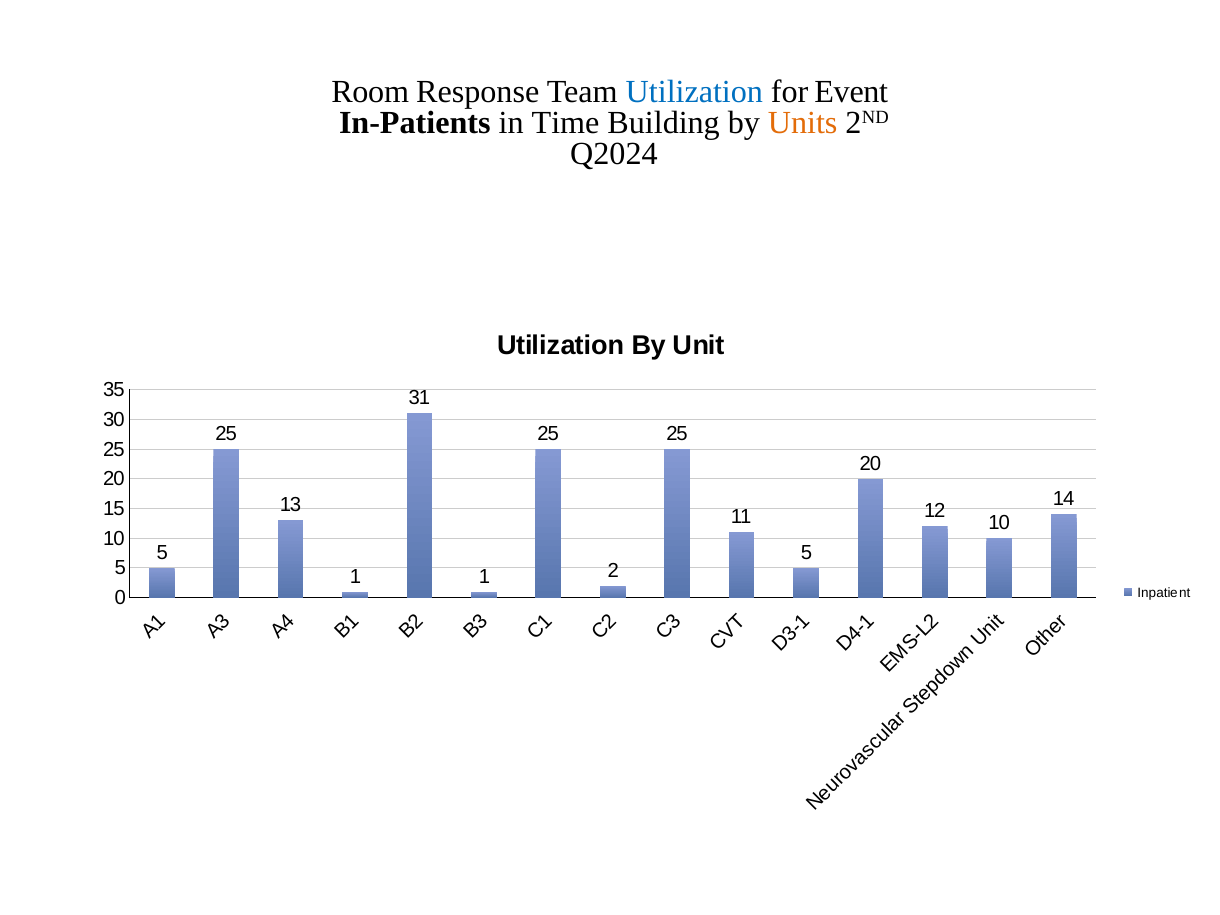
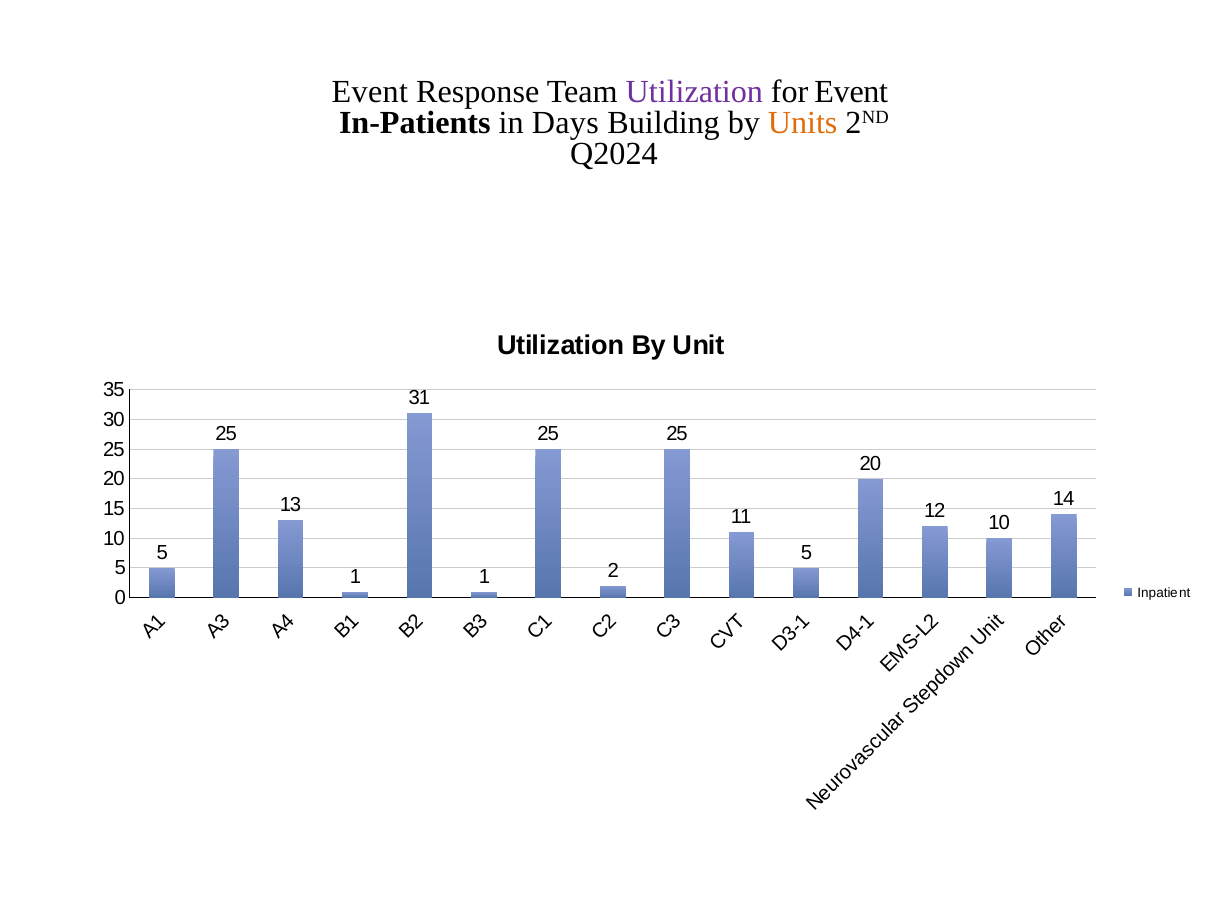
Room at (370, 92): Room -> Event
Utilization at (694, 92) colour: blue -> purple
Time: Time -> Days
